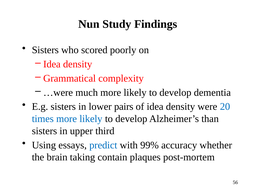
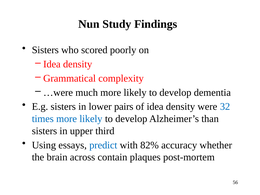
20: 20 -> 32
99%: 99% -> 82%
taking: taking -> across
